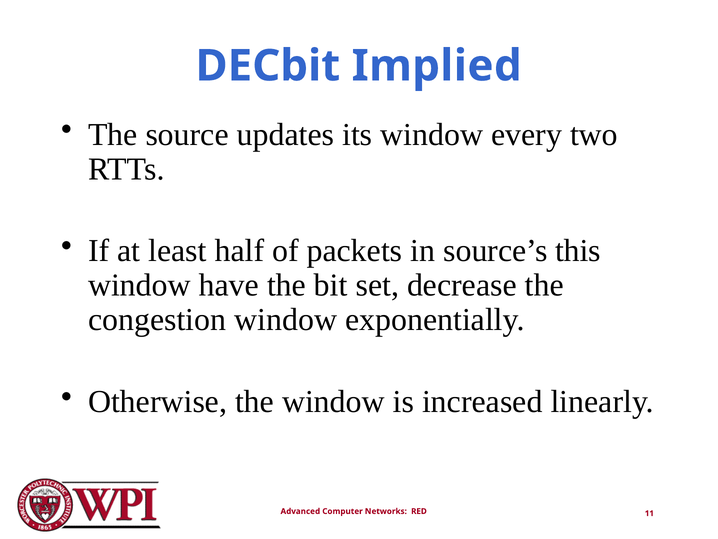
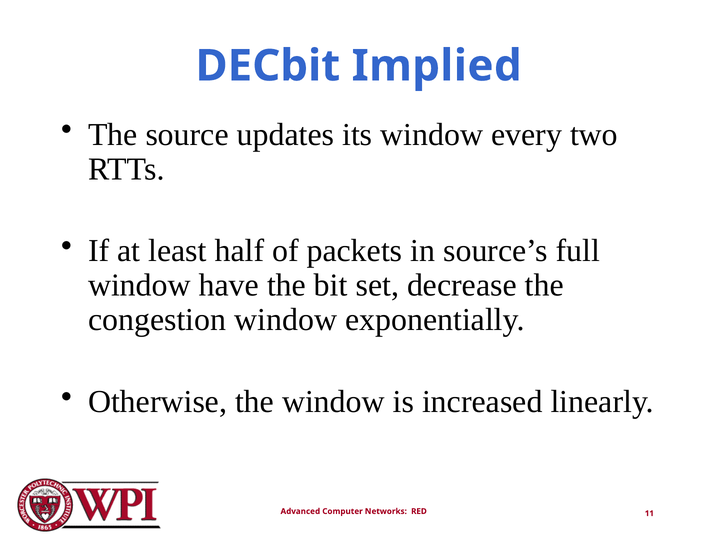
this: this -> full
